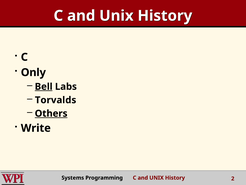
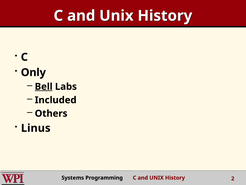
Torvalds: Torvalds -> Included
Others underline: present -> none
Write: Write -> Linus
